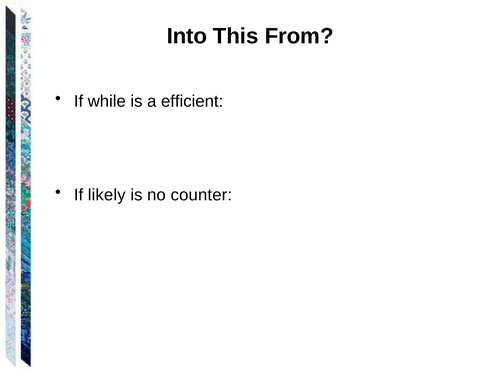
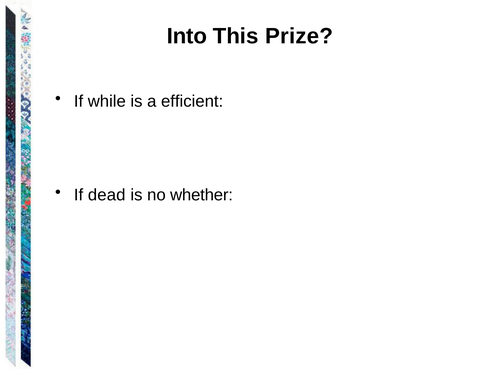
From: From -> Prize
likely: likely -> dead
counter: counter -> whether
